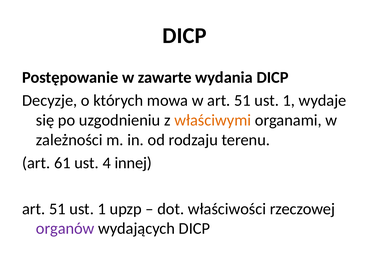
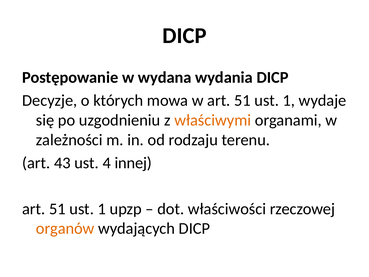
zawarte: zawarte -> wydana
61: 61 -> 43
organów colour: purple -> orange
